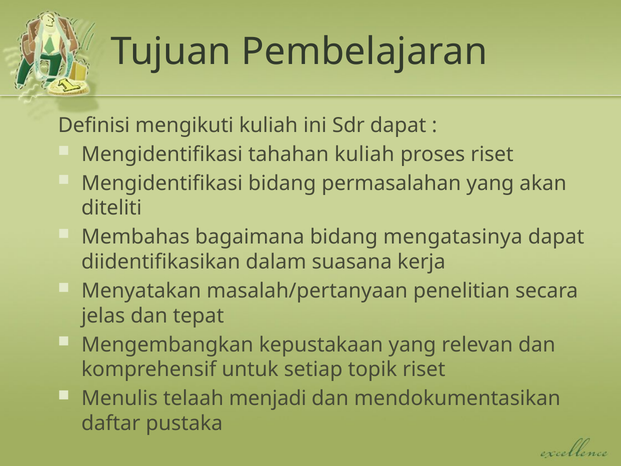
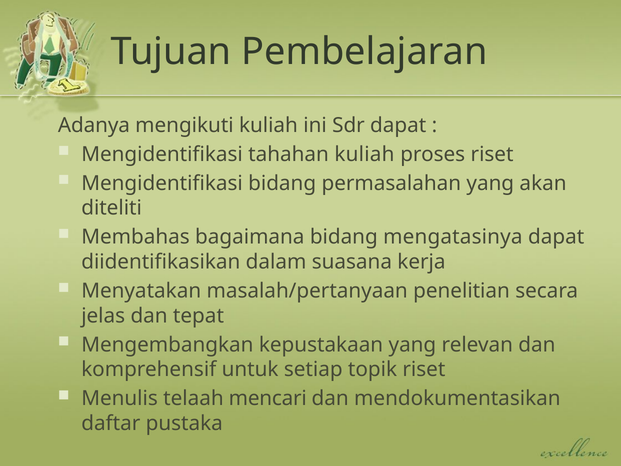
Definisi: Definisi -> Adanya
menjadi: menjadi -> mencari
